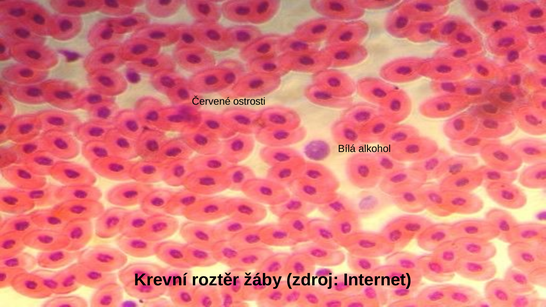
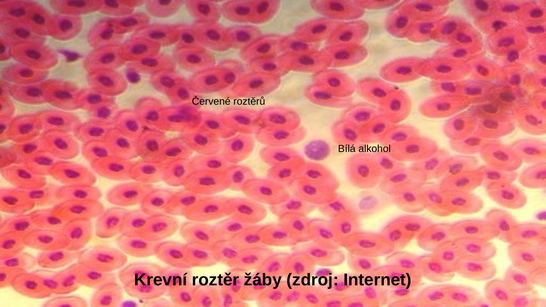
ostrosti: ostrosti -> roztěrů
